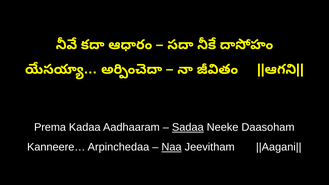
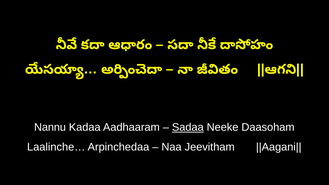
Prema: Prema -> Nannu
Kanneere…: Kanneere… -> Laalinche…
Naa underline: present -> none
